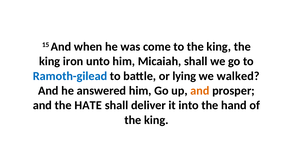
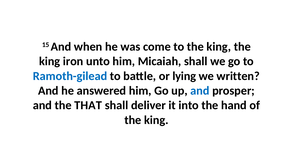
walked: walked -> written
and at (200, 91) colour: orange -> blue
HATE: HATE -> THAT
